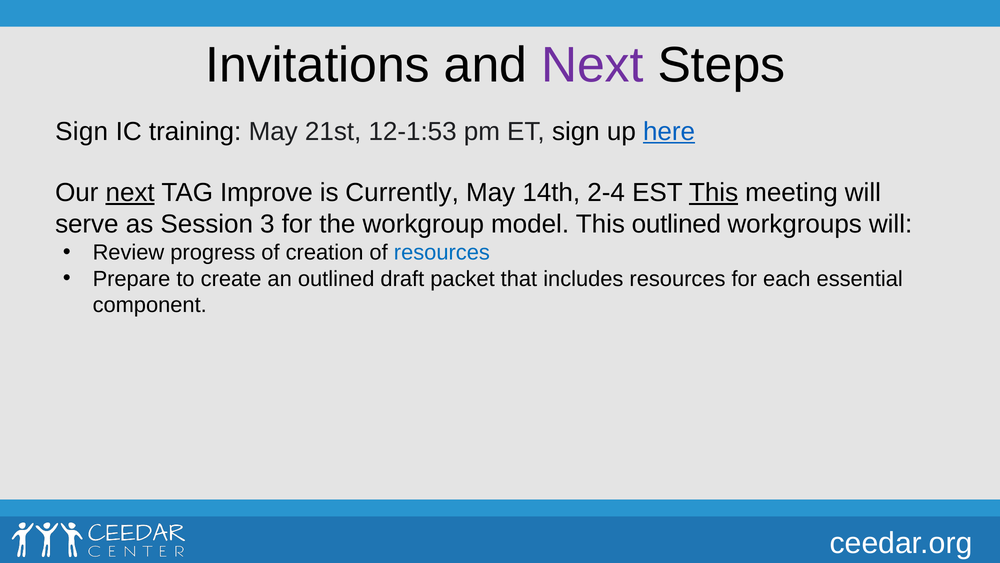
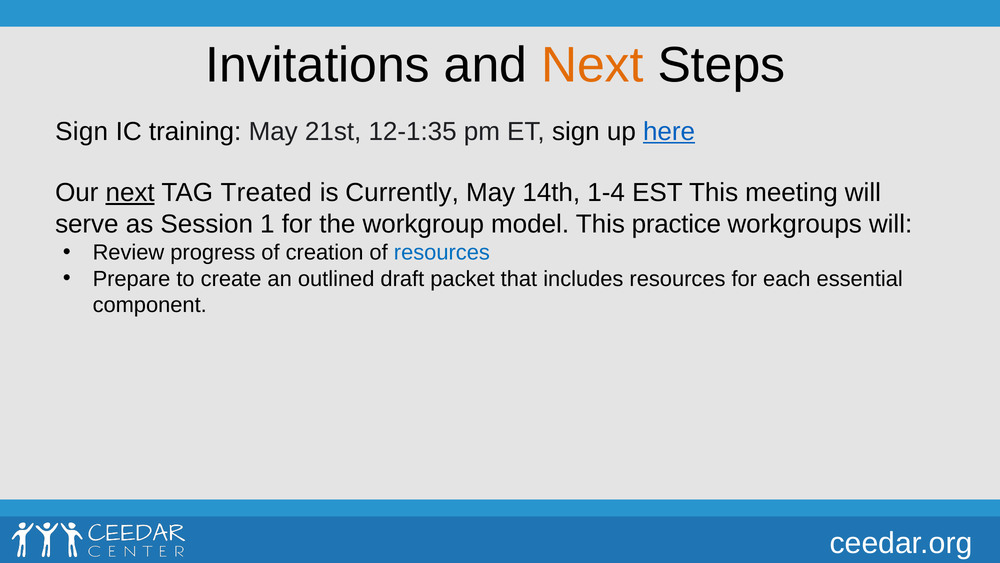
Next at (592, 65) colour: purple -> orange
12-1:53: 12-1:53 -> 12-1:35
Improve: Improve -> Treated
2-4: 2-4 -> 1-4
This at (714, 193) underline: present -> none
3: 3 -> 1
This outlined: outlined -> practice
